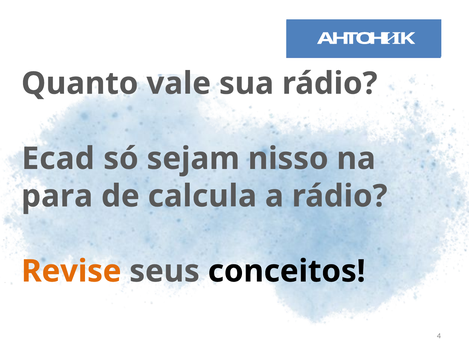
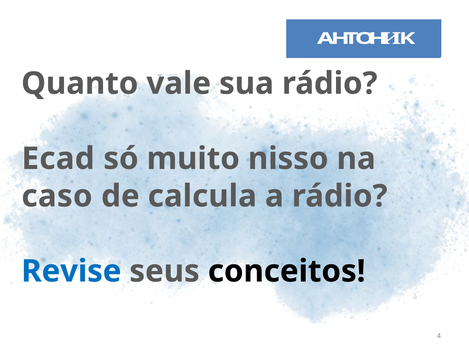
sejam: sejam -> muito
para: para -> caso
Revise colour: orange -> blue
